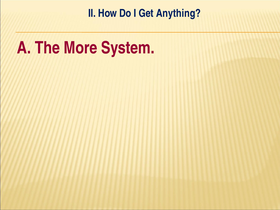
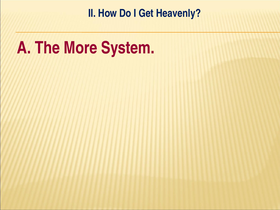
Anything: Anything -> Heavenly
